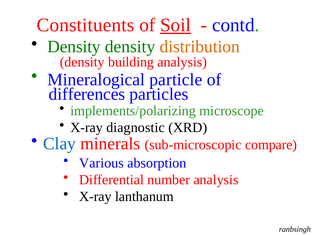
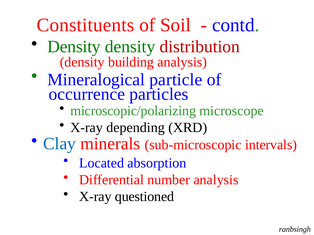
Soil underline: present -> none
distribution colour: orange -> red
differences: differences -> occurrence
implements/polarizing: implements/polarizing -> microscopic/polarizing
diagnostic: diagnostic -> depending
compare: compare -> intervals
Various: Various -> Located
lanthanum: lanthanum -> questioned
